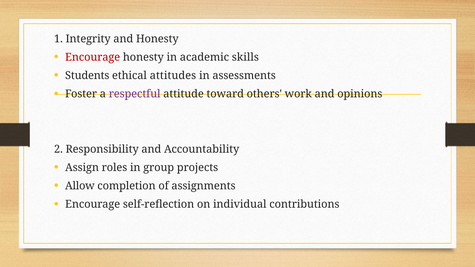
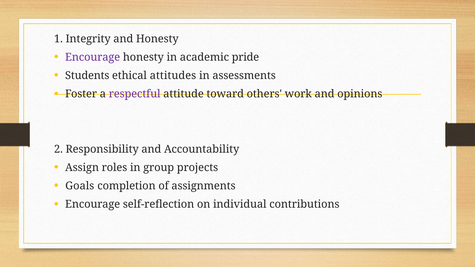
Encourage at (93, 57) colour: red -> purple
skills: skills -> pride
Allow: Allow -> Goals
